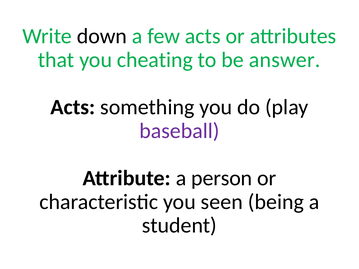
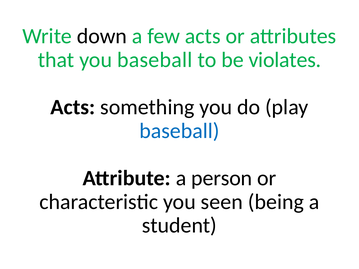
you cheating: cheating -> baseball
answer: answer -> violates
baseball at (179, 131) colour: purple -> blue
